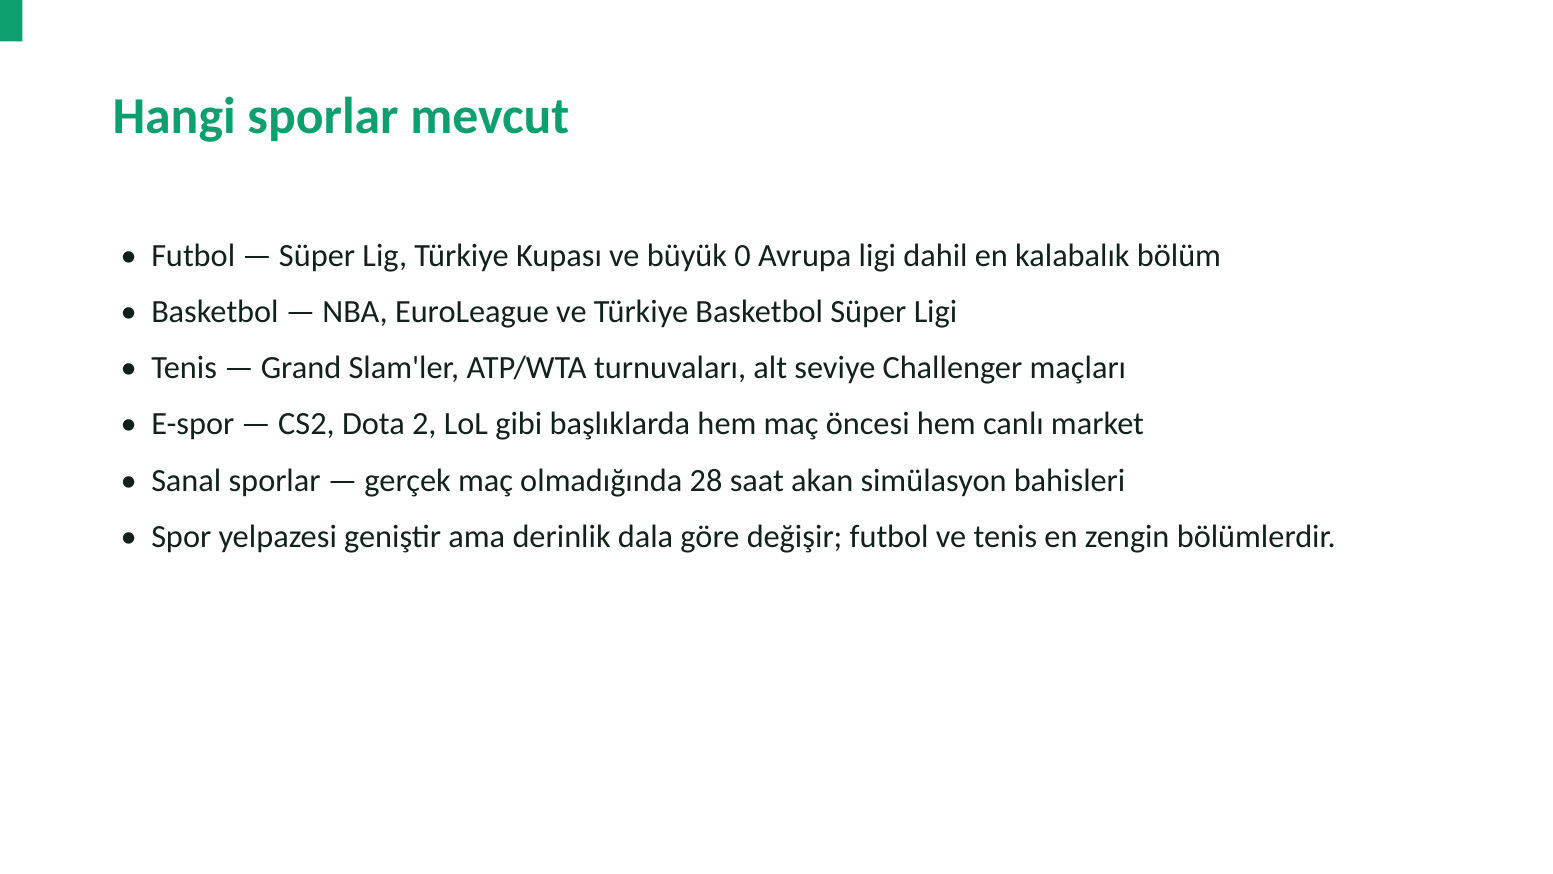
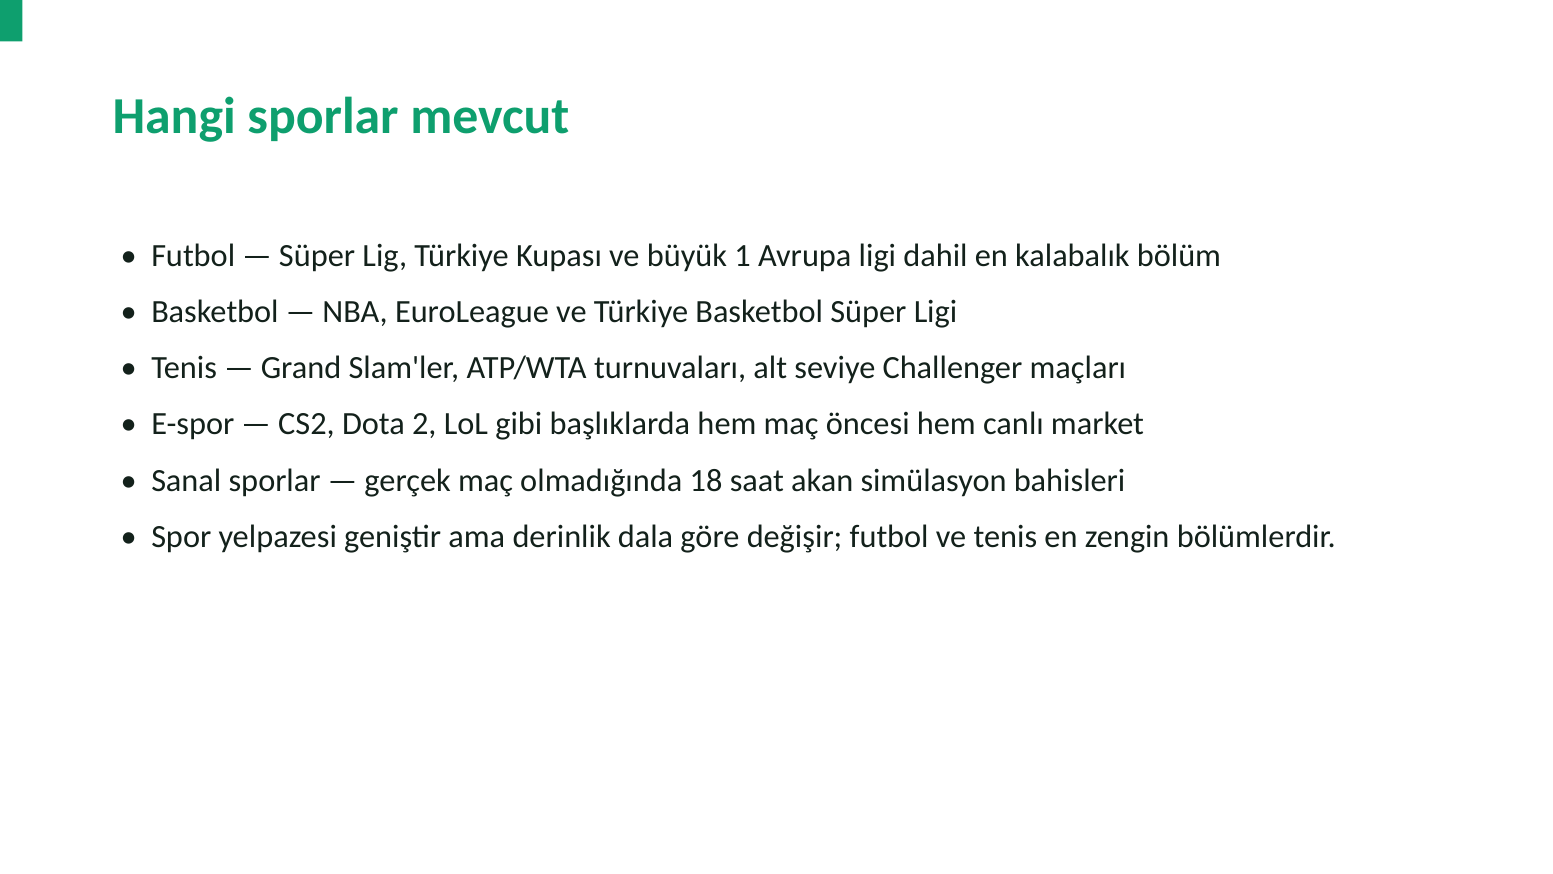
0: 0 -> 1
28: 28 -> 18
